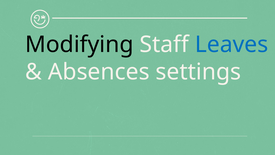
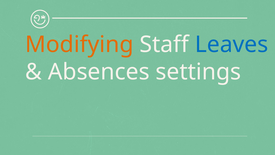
Modifying colour: black -> orange
